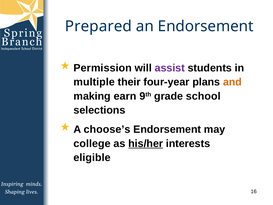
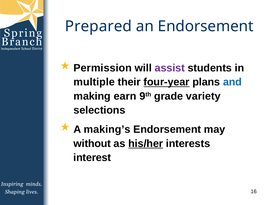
four-year underline: none -> present
and colour: orange -> blue
school: school -> variety
choose’s: choose’s -> making’s
college: college -> without
eligible: eligible -> interest
